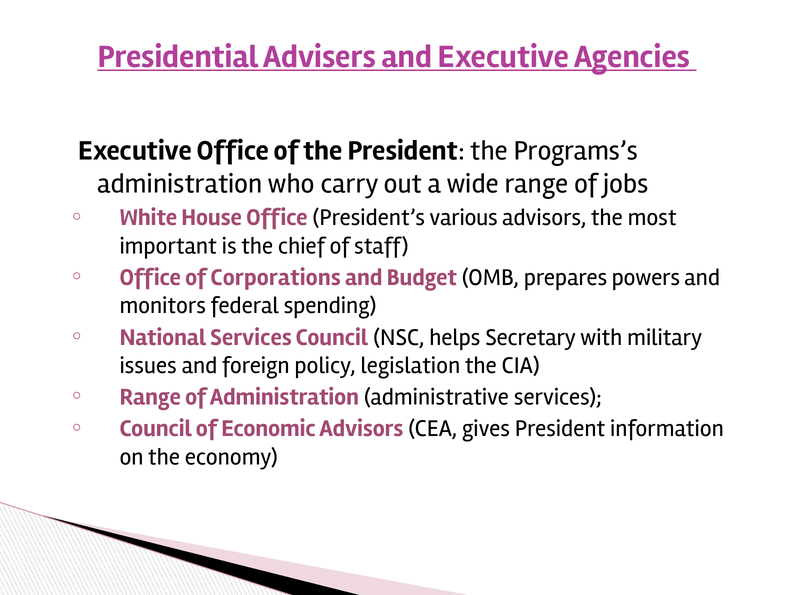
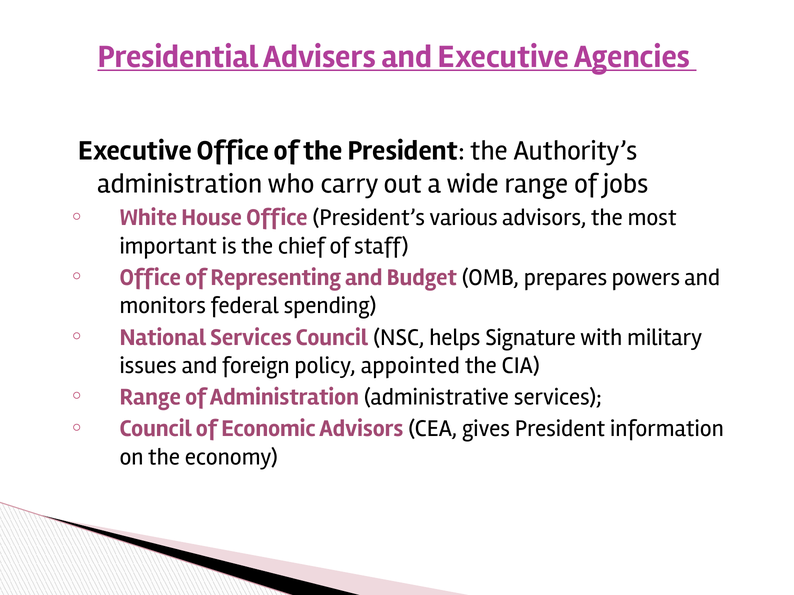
Programs’s: Programs’s -> Authority’s
Corporations: Corporations -> Representing
Secretary: Secretary -> Signature
legislation: legislation -> appointed
